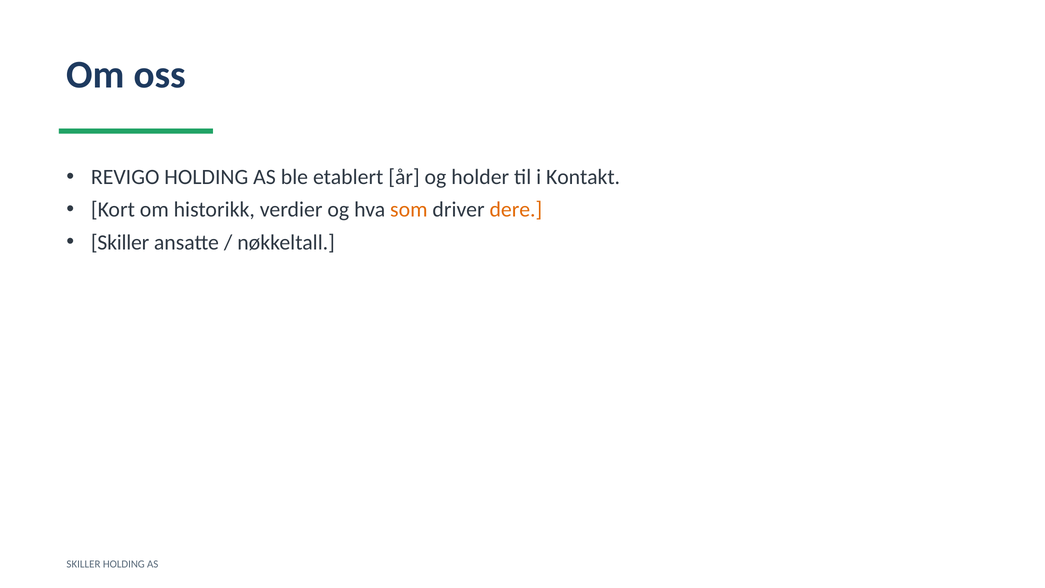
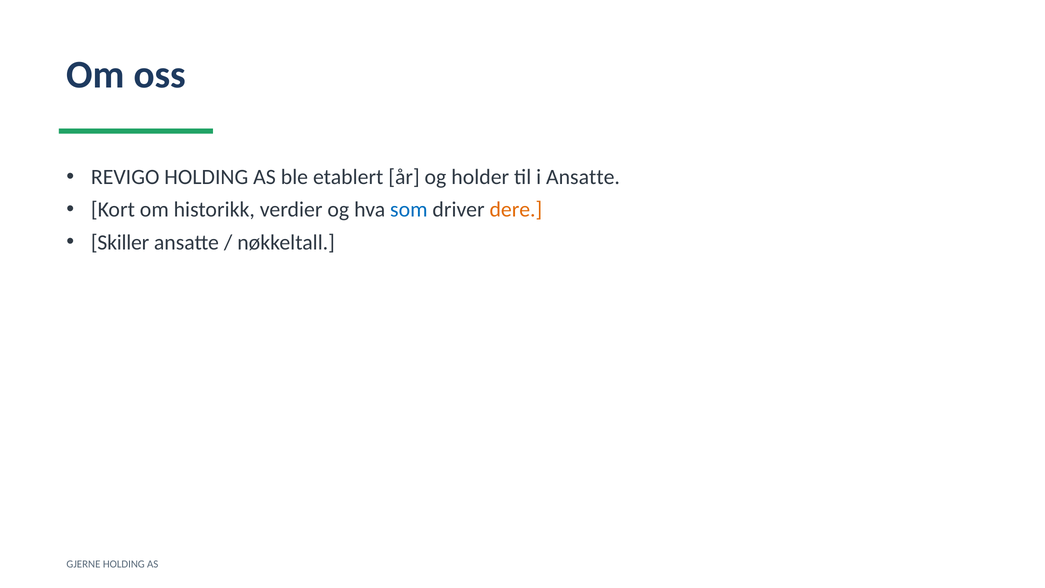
i Kontakt: Kontakt -> Ansatte
som colour: orange -> blue
SKILLER at (83, 564): SKILLER -> GJERNE
